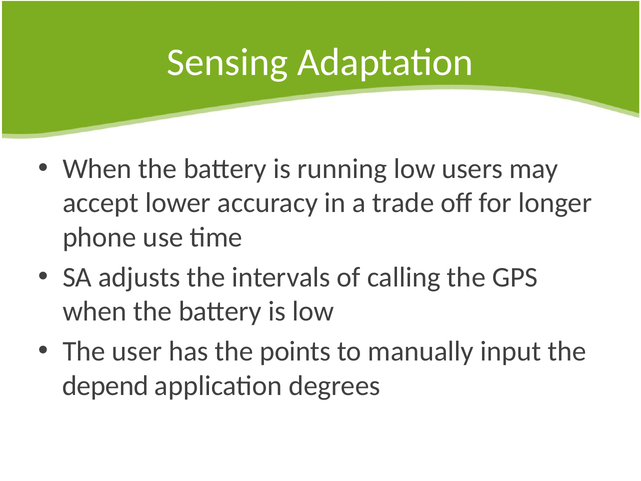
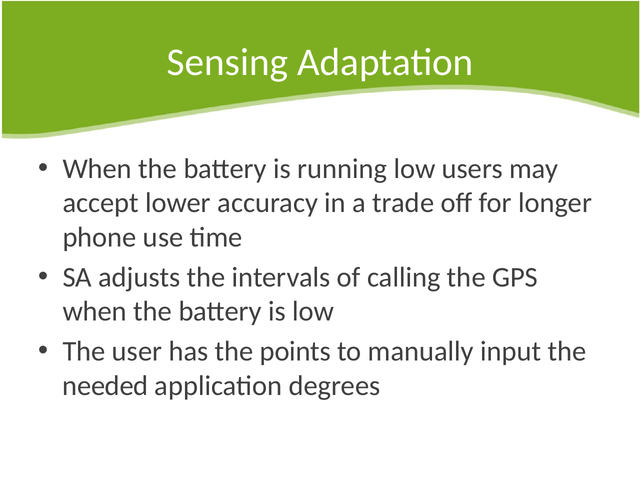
depend: depend -> needed
